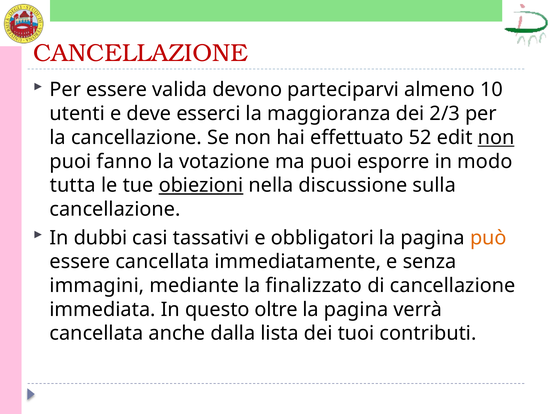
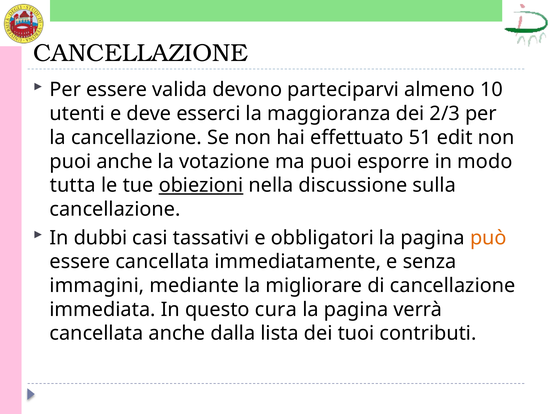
CANCELLAZIONE at (141, 53) colour: red -> black
52: 52 -> 51
non at (496, 138) underline: present -> none
puoi fanno: fanno -> anche
finalizzato: finalizzato -> migliorare
oltre: oltre -> cura
